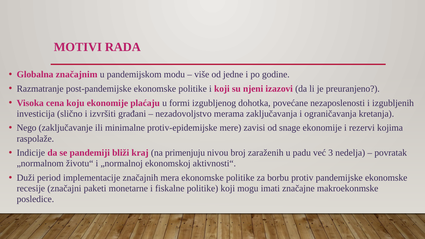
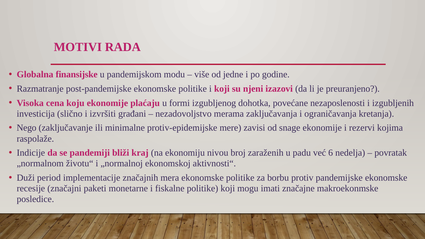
značajnim: značajnim -> finansijske
primenjuju: primenjuju -> ekonomiju
3: 3 -> 6
